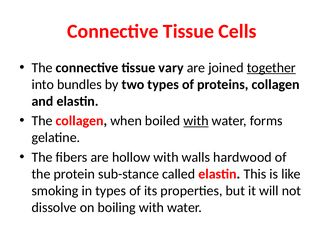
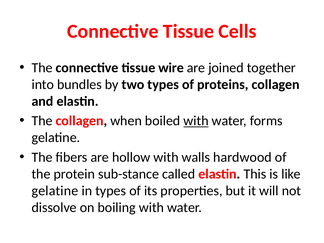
vary: vary -> wire
together underline: present -> none
smoking at (55, 191): smoking -> gelatine
